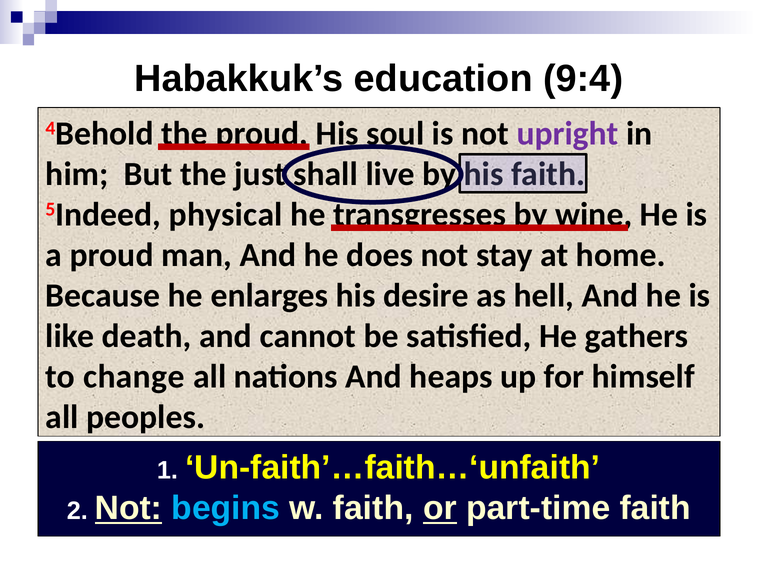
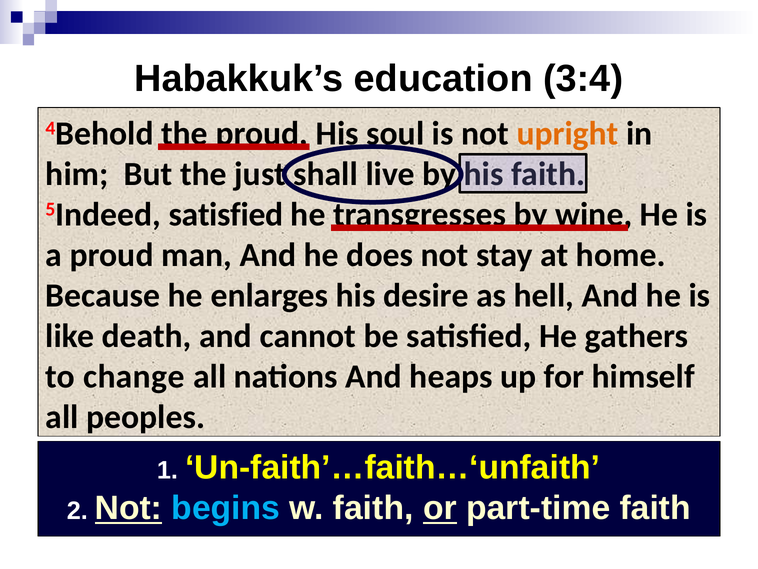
9:4: 9:4 -> 3:4
upright colour: purple -> orange
5Indeed physical: physical -> satisfied
